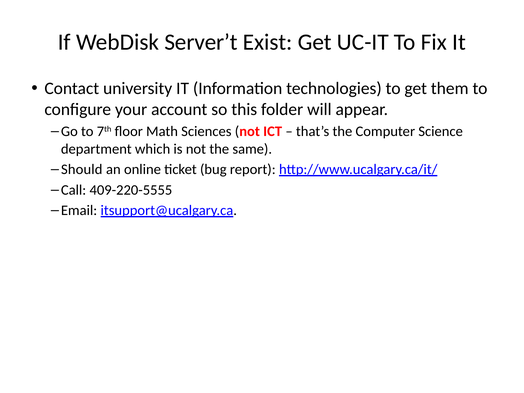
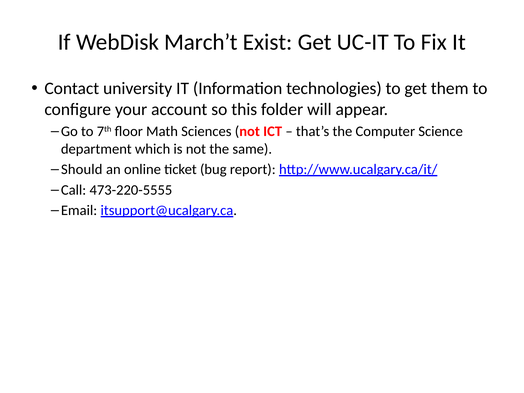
Server’t: Server’t -> March’t
409-220-5555: 409-220-5555 -> 473-220-5555
